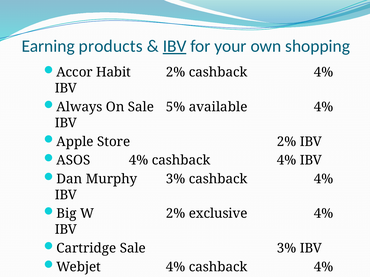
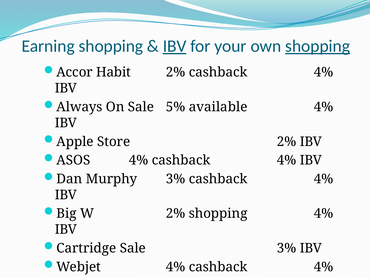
Earning products: products -> shopping
shopping at (318, 46) underline: none -> present
2% exclusive: exclusive -> shopping
